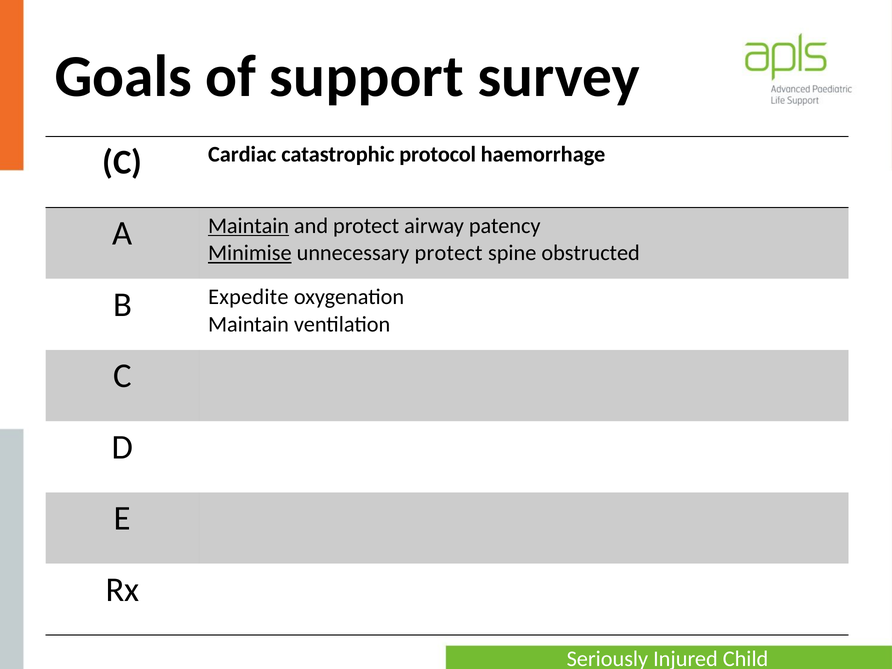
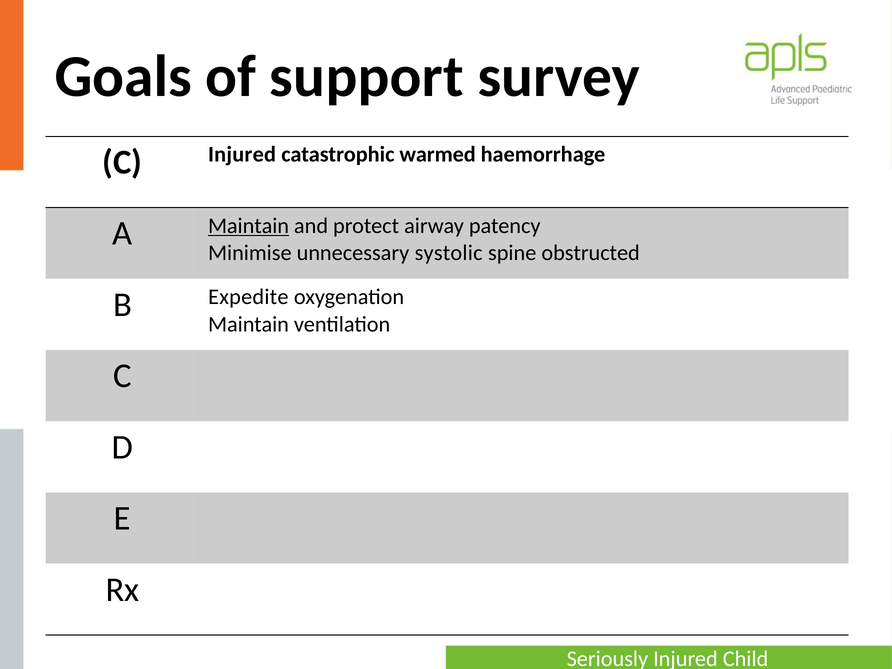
C Cardiac: Cardiac -> Injured
protocol: protocol -> warmed
Minimise underline: present -> none
unnecessary protect: protect -> systolic
